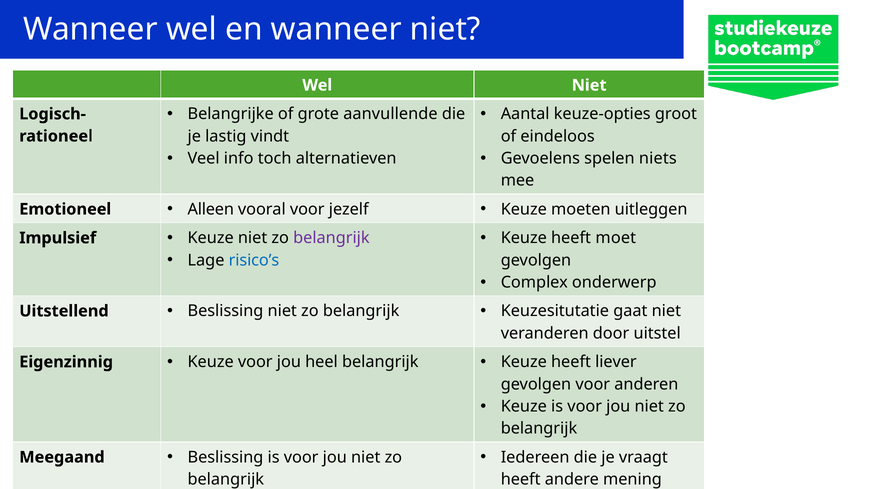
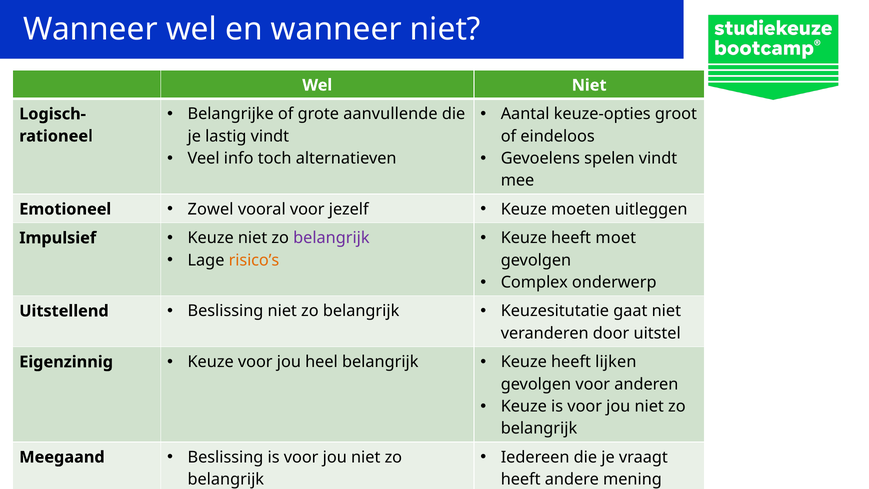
spelen niets: niets -> vindt
Alleen: Alleen -> Zowel
risico’s colour: blue -> orange
liever: liever -> lijken
